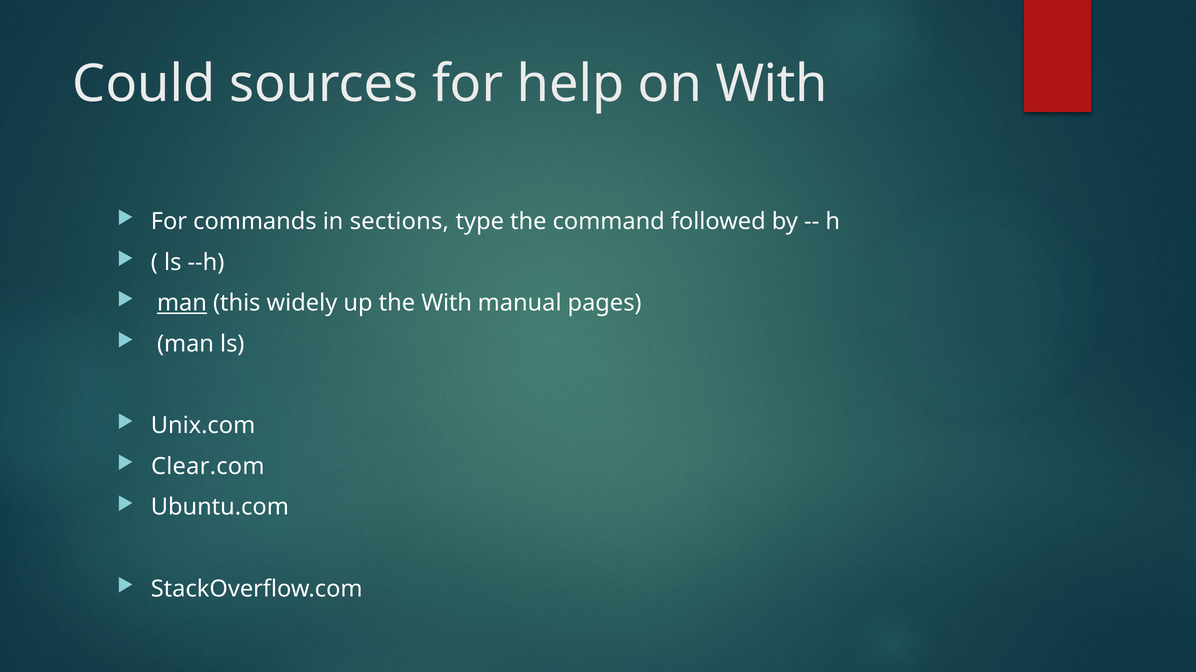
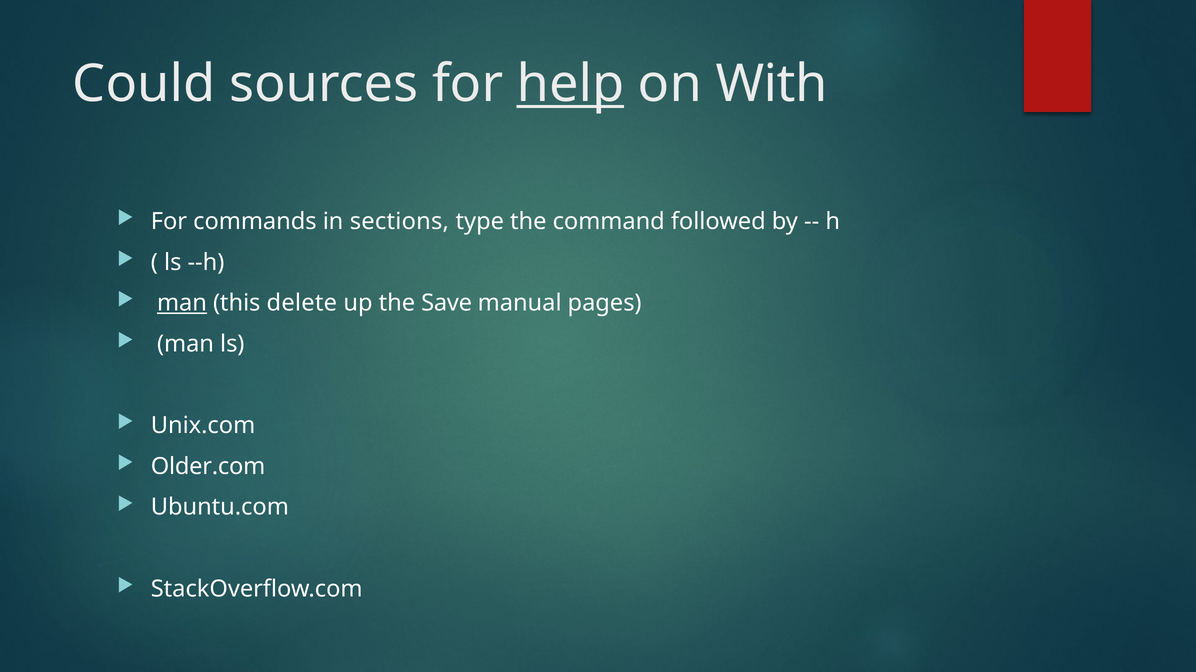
help underline: none -> present
widely: widely -> delete
the With: With -> Save
Clear.com: Clear.com -> Older.com
